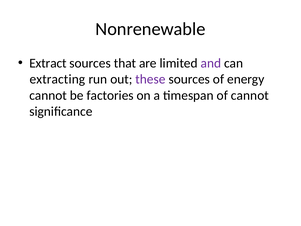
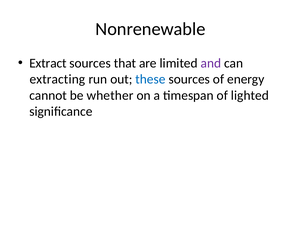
these colour: purple -> blue
factories: factories -> whether
of cannot: cannot -> lighted
